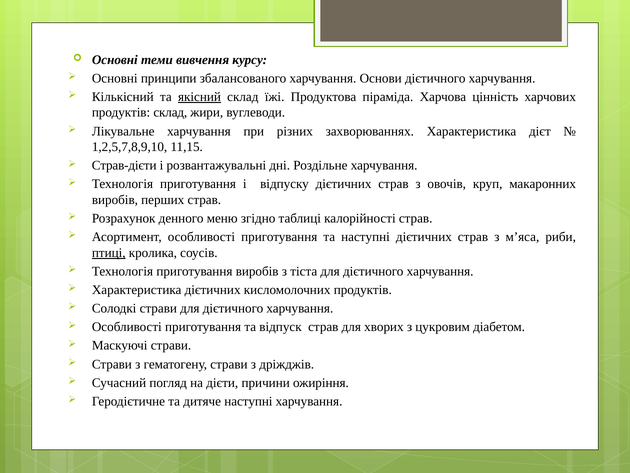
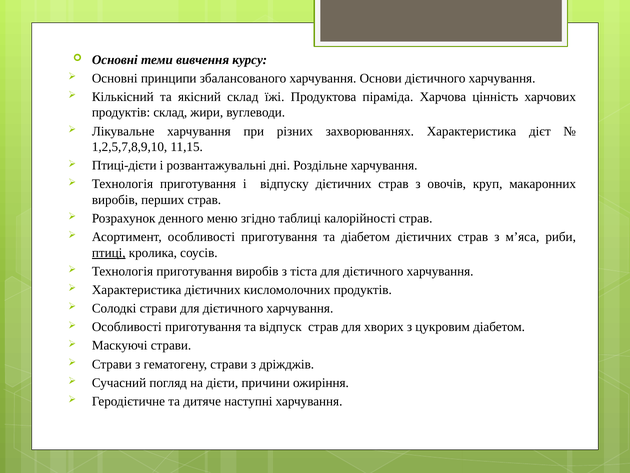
якісний underline: present -> none
Страв-дієти: Страв-дієти -> Птиці-дієти
та наступні: наступні -> діабетом
